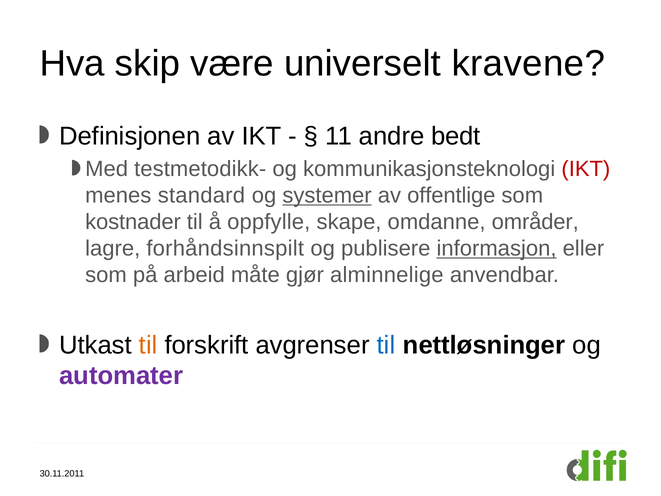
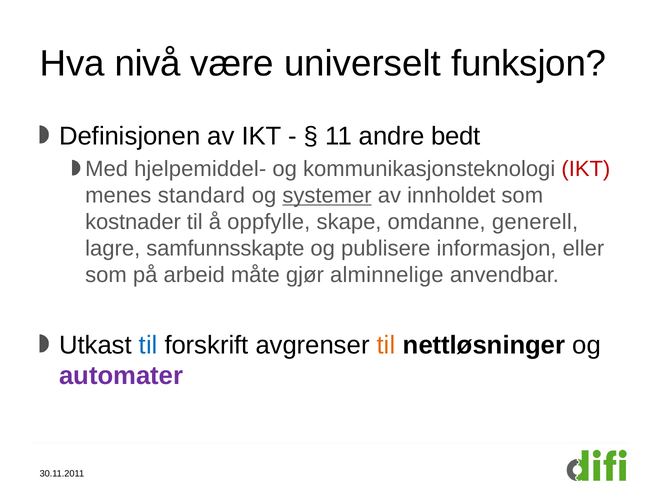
skip: skip -> nivå
kravene: kravene -> funksjon
testmetodikk-: testmetodikk- -> hjelpemiddel-
offentlige: offentlige -> innholdet
områder: områder -> generell
forhåndsinnspilt: forhåndsinnspilt -> samfunnsskapte
informasjon underline: present -> none
til at (148, 345) colour: orange -> blue
til at (386, 345) colour: blue -> orange
